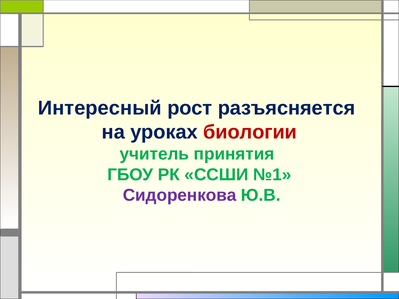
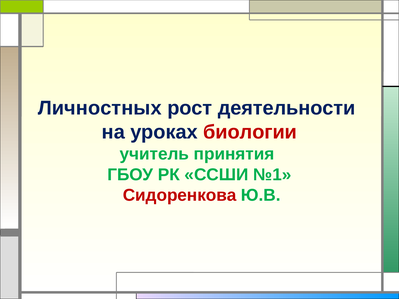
Интересный: Интересный -> Личностных
разъясняется: разъясняется -> деятельности
Сидоренкова colour: purple -> red
